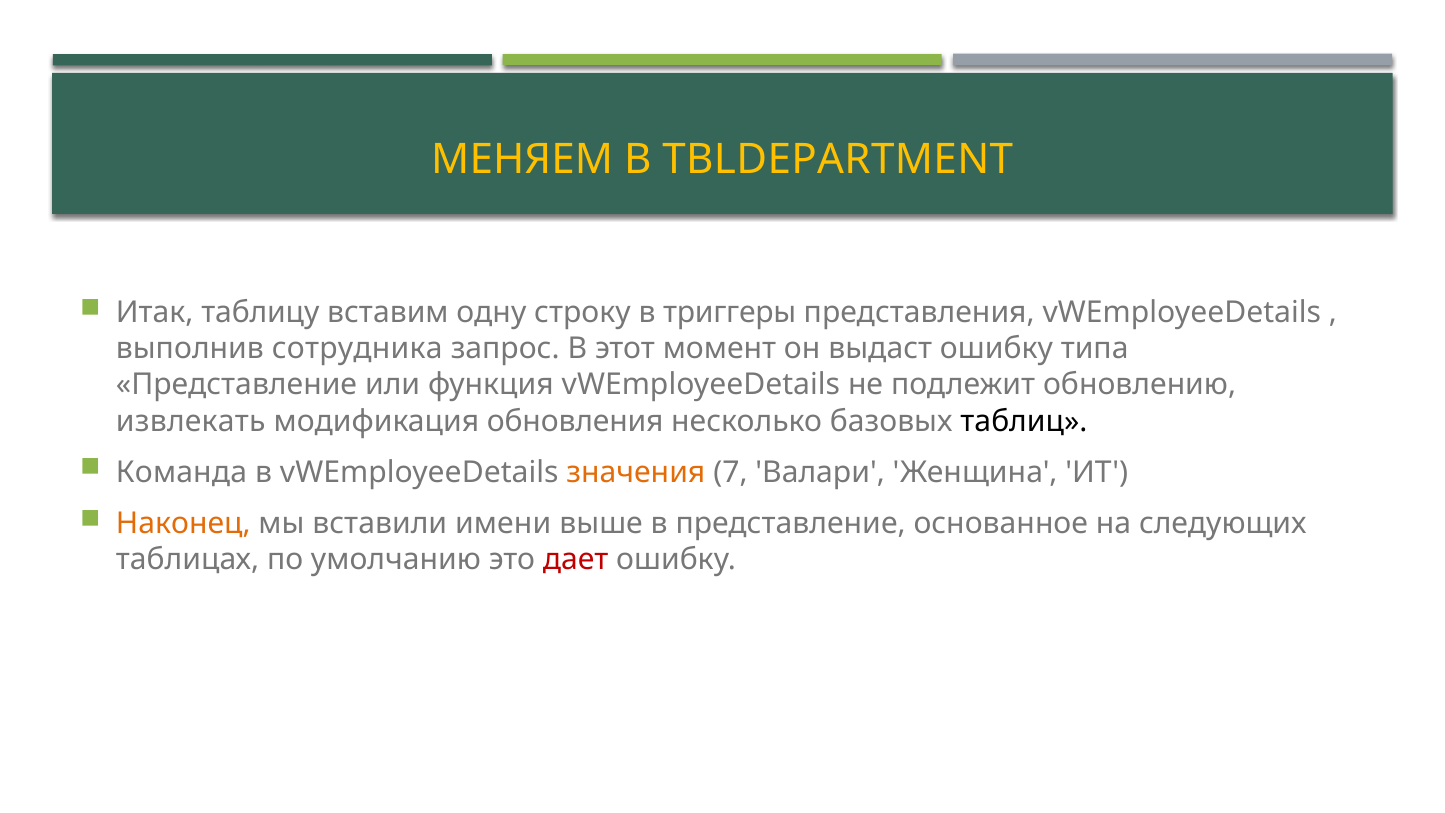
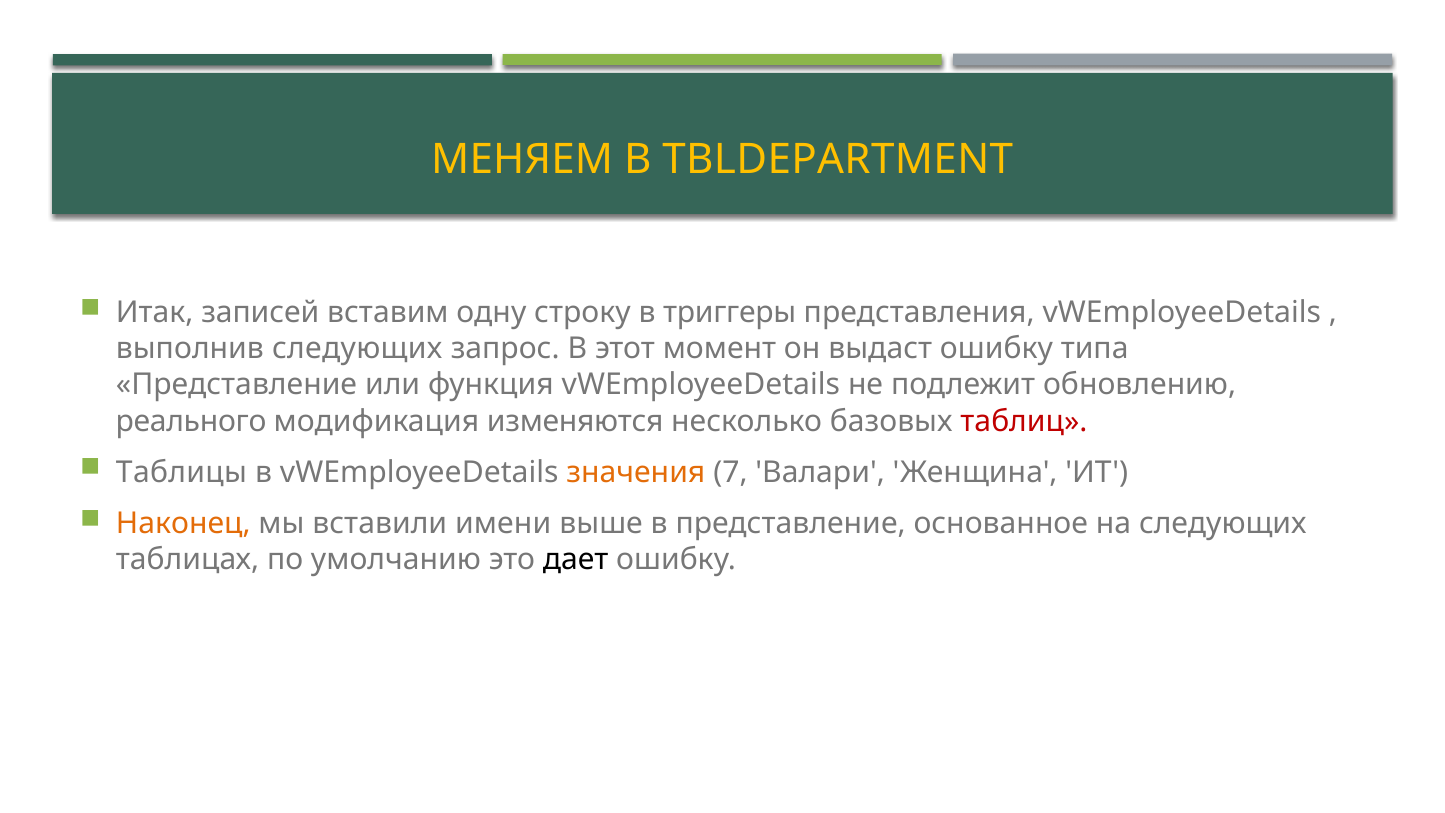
таблицу: таблицу -> записей
выполнив сотрудника: сотрудника -> следующих
извлекать: извлекать -> реального
обновления: обновления -> изменяются
таблиц colour: black -> red
Команда: Команда -> Таблицы
дает colour: red -> black
